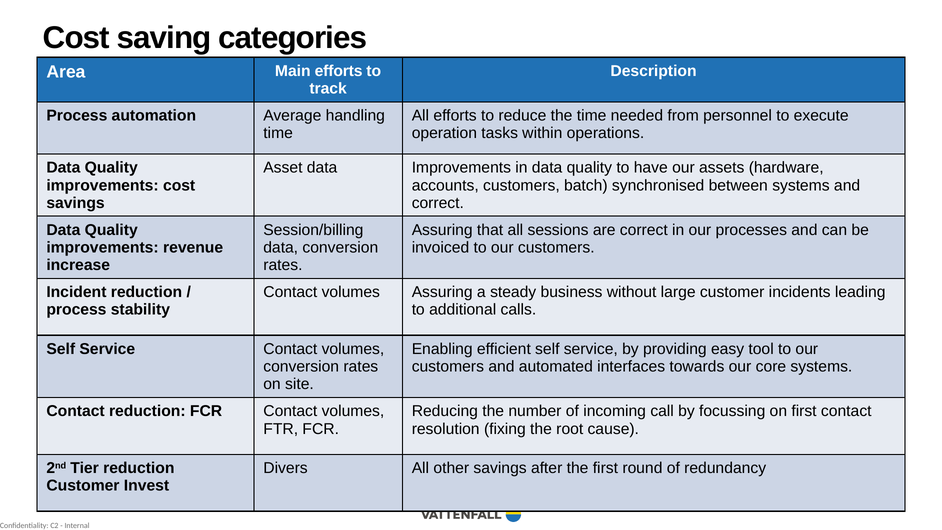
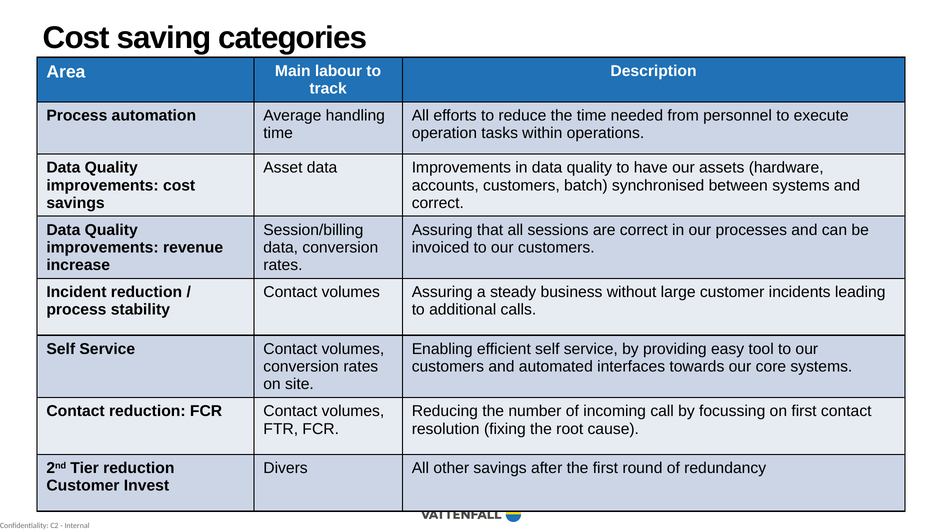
Main efforts: efforts -> labour
